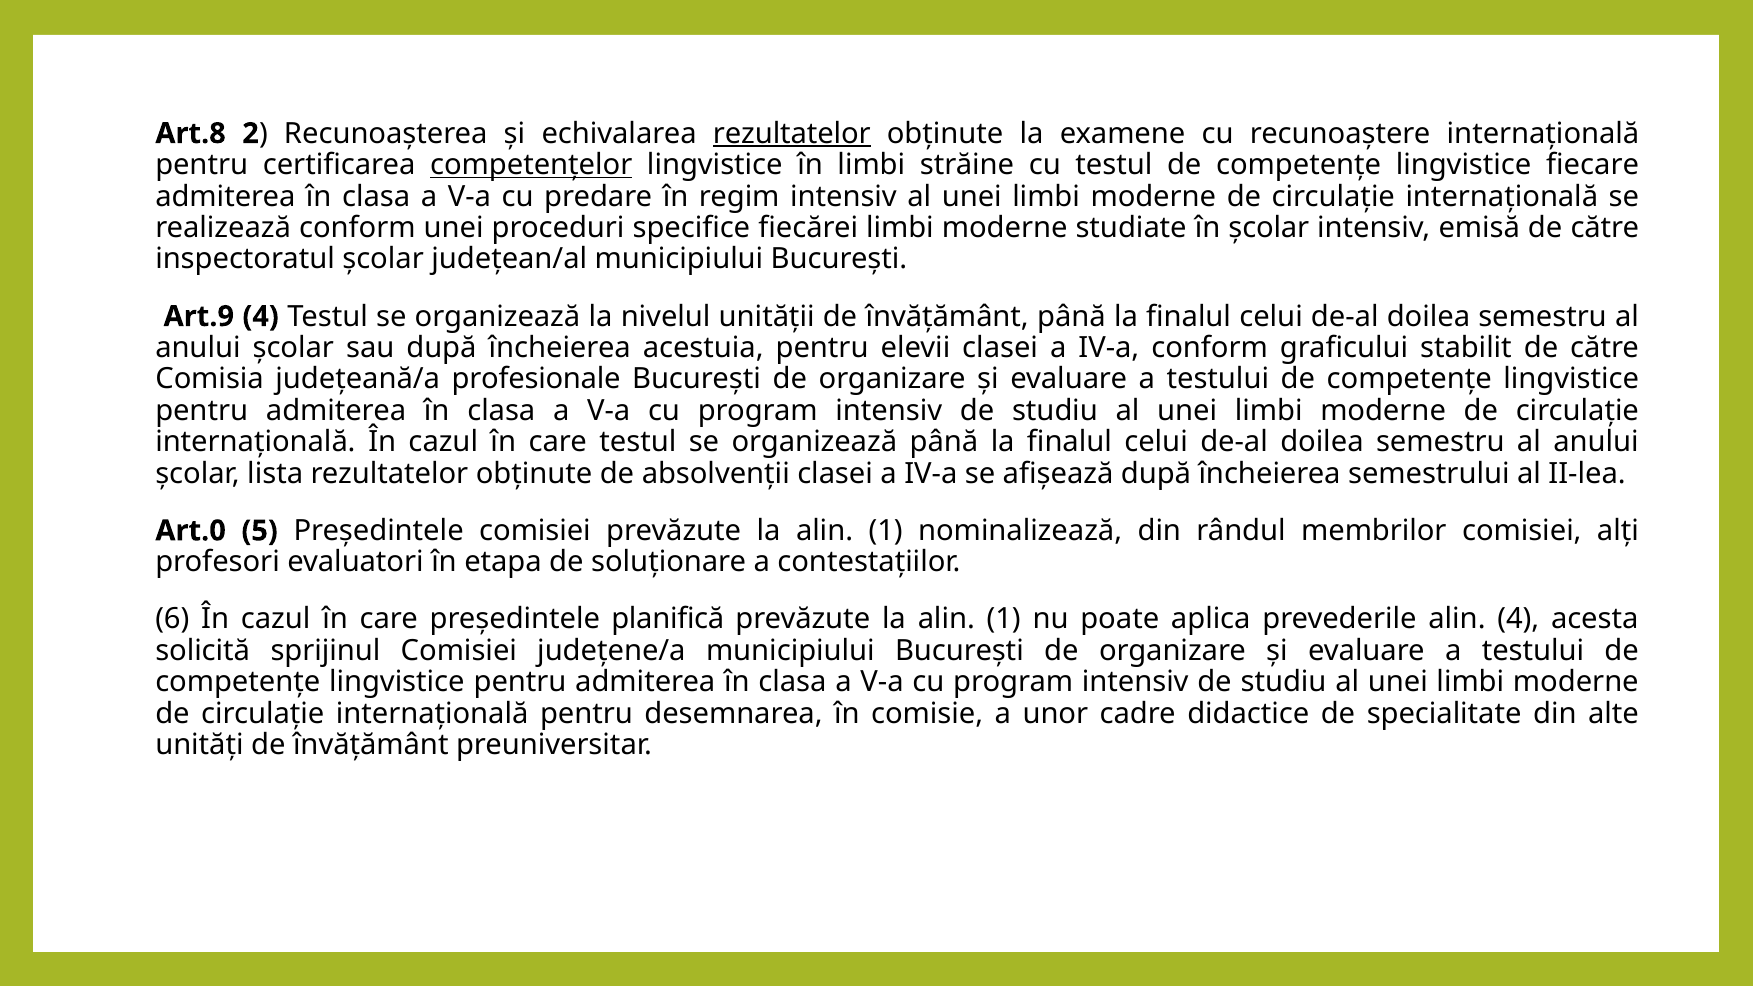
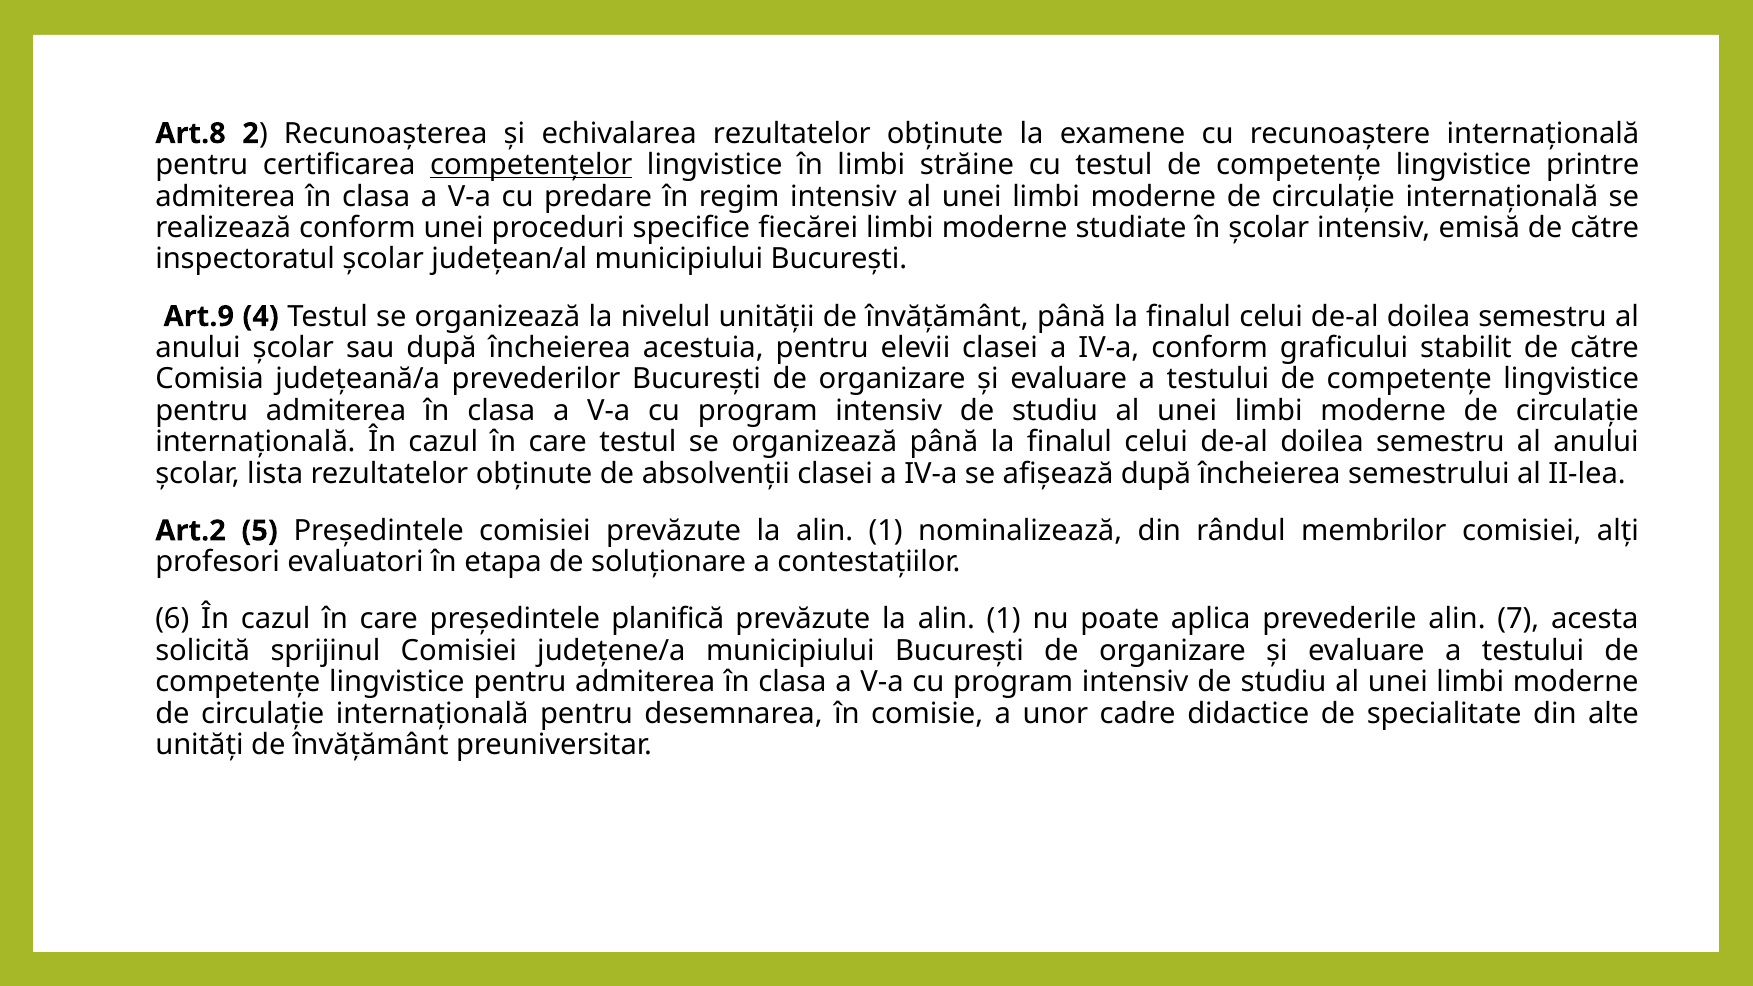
rezultatelor at (792, 133) underline: present -> none
fiecare: fiecare -> printre
profesionale: profesionale -> prevederilor
Art.0: Art.0 -> Art.2
alin 4: 4 -> 7
